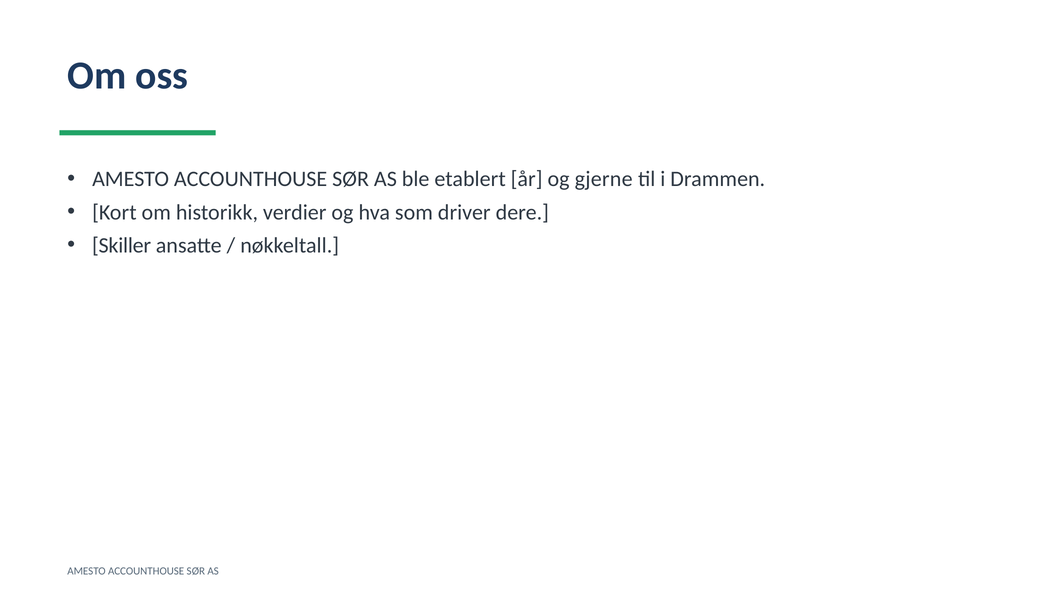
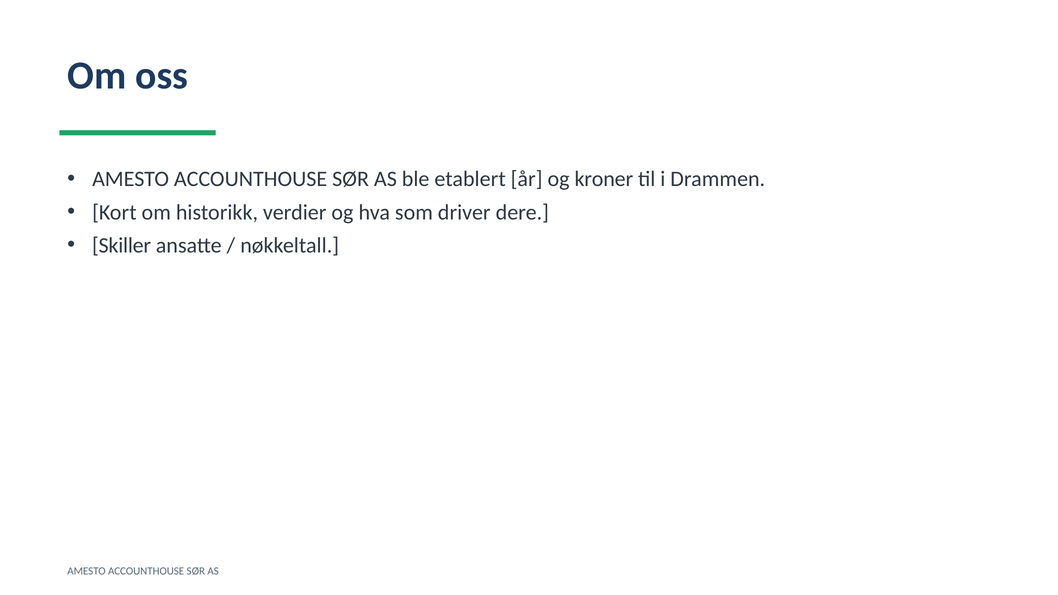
gjerne: gjerne -> kroner
